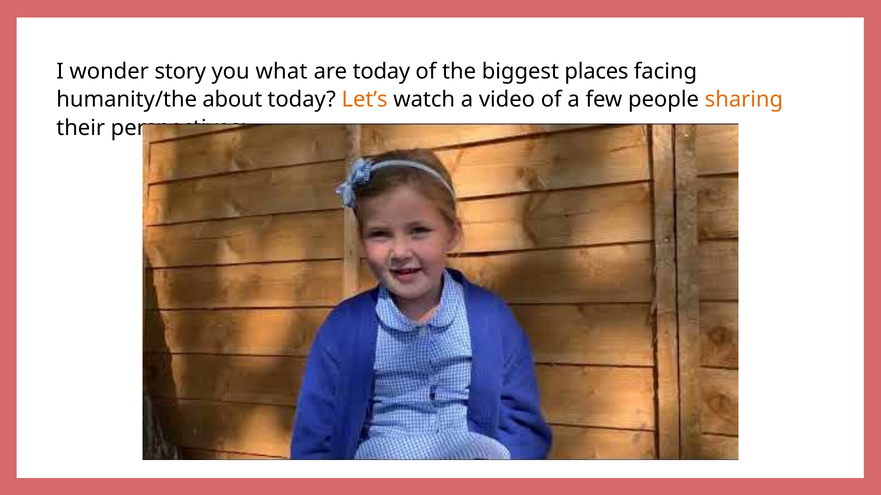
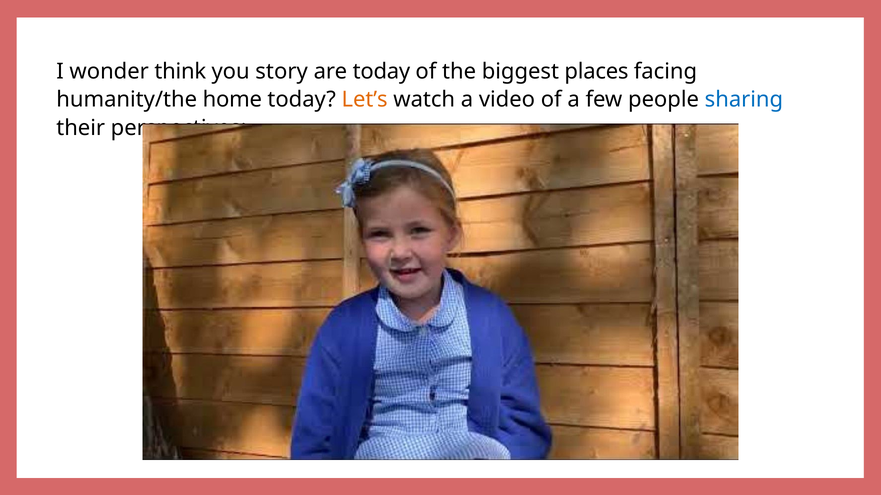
story: story -> think
what: what -> story
about: about -> home
sharing colour: orange -> blue
